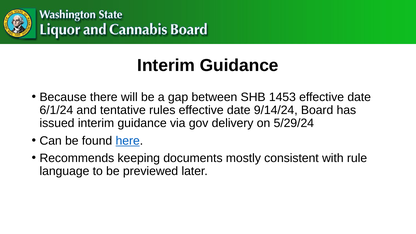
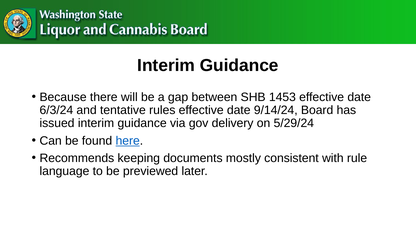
6/1/24: 6/1/24 -> 6/3/24
